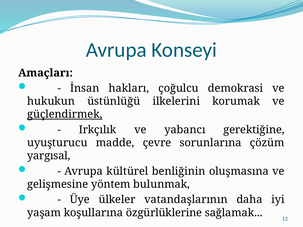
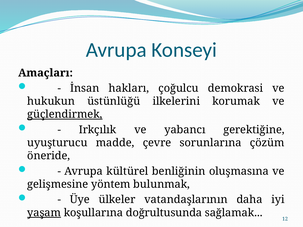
yargısal: yargısal -> öneride
yaşam underline: none -> present
özgürlüklerine: özgürlüklerine -> doğrultusunda
